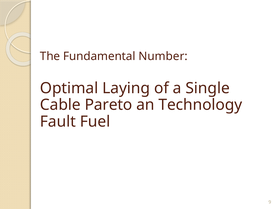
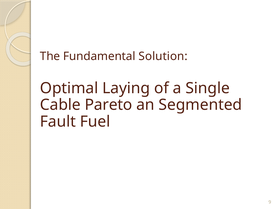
Number: Number -> Solution
Technology: Technology -> Segmented
